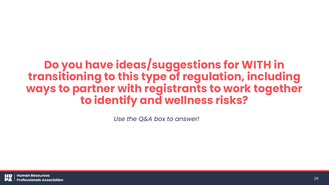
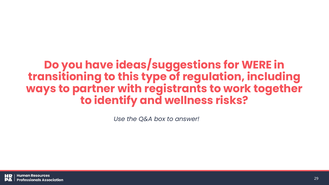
for WITH: WITH -> WERE
